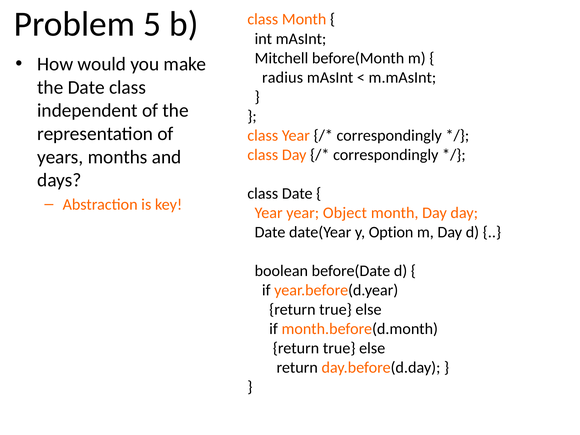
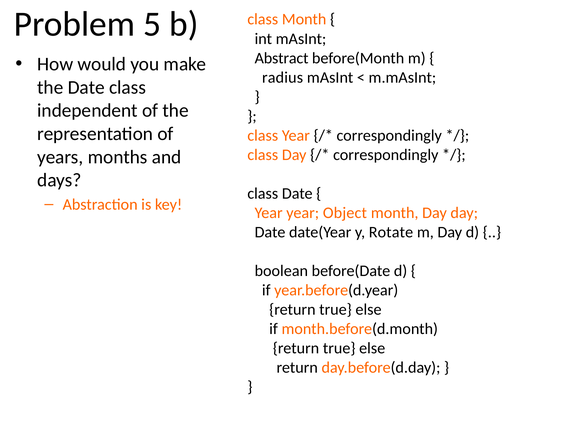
Mitchell: Mitchell -> Abstract
Option: Option -> Rotate
